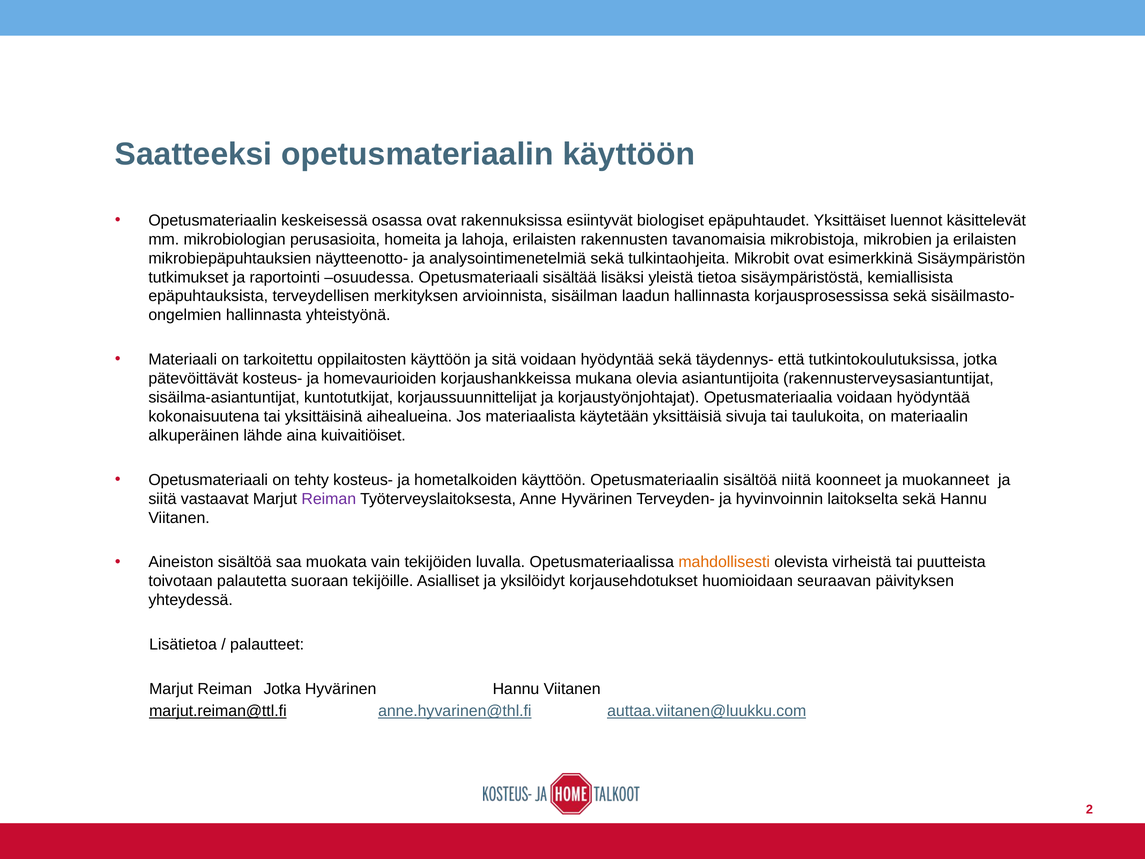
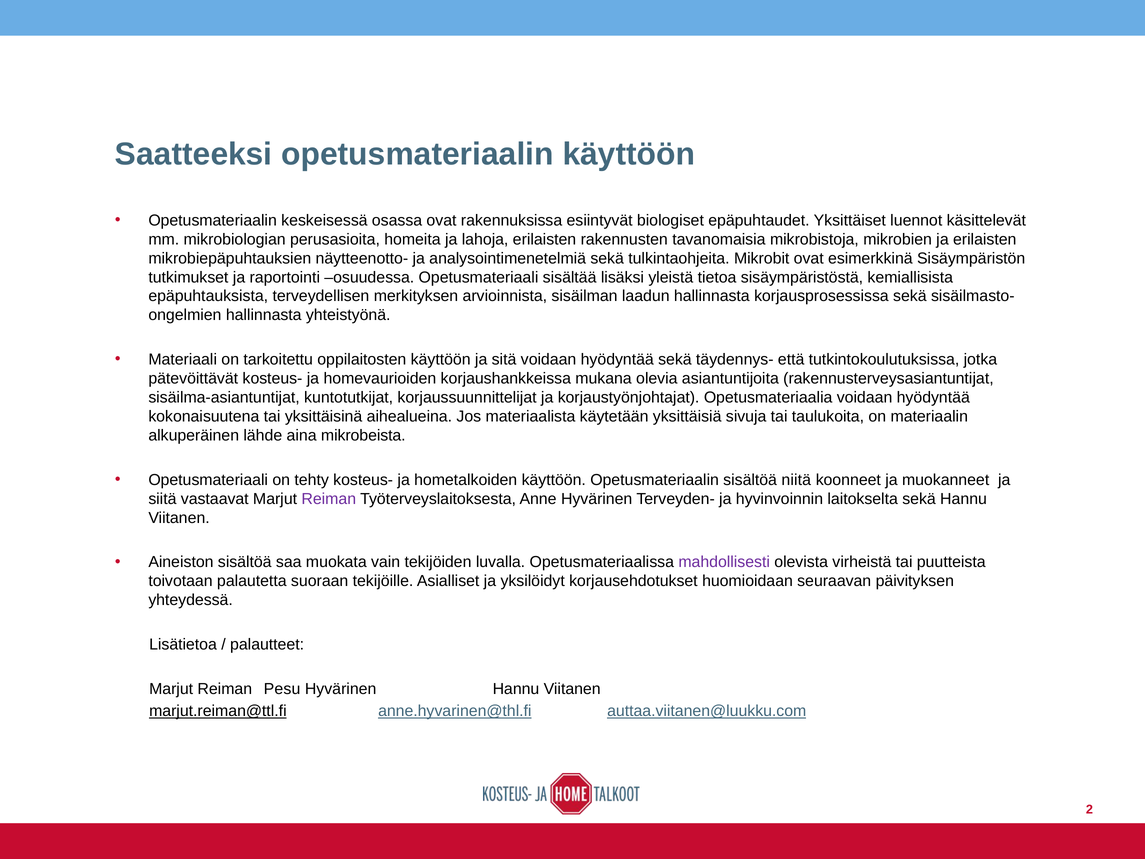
kuivaitiöiset: kuivaitiöiset -> mikrobeista
mahdollisesti colour: orange -> purple
Reiman Jotka: Jotka -> Pesu
